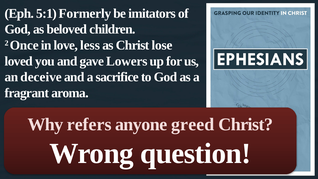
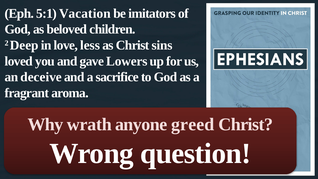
Formerly: Formerly -> Vacation
Once: Once -> Deep
lose: lose -> sins
refers: refers -> wrath
